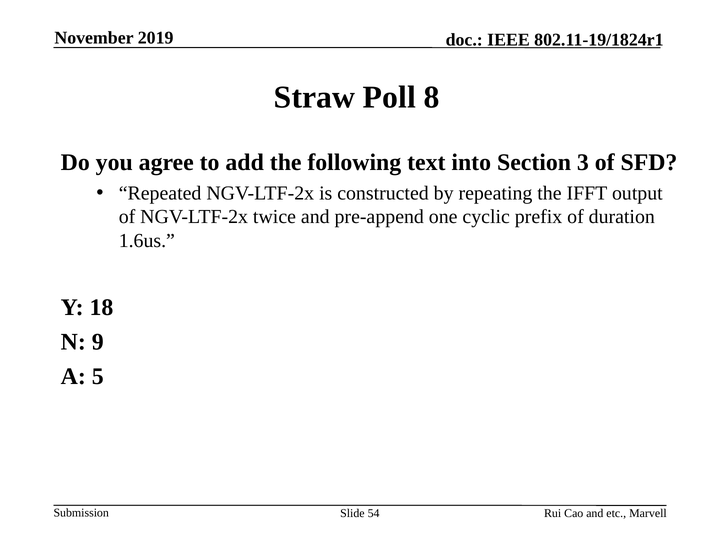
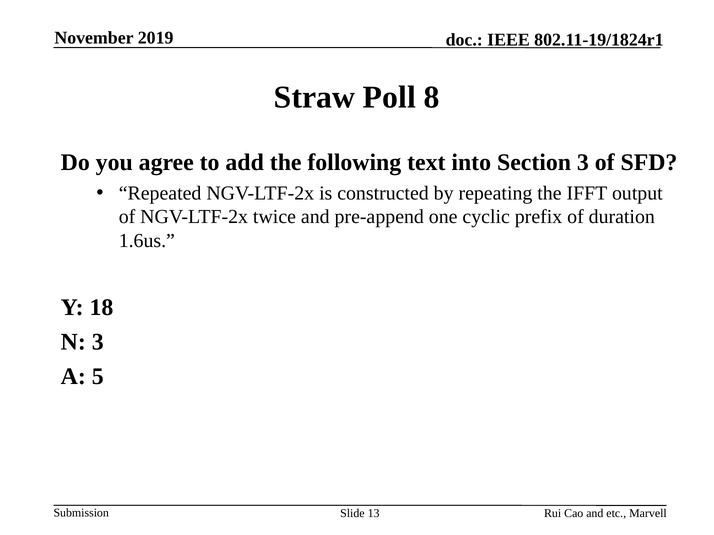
N 9: 9 -> 3
54: 54 -> 13
